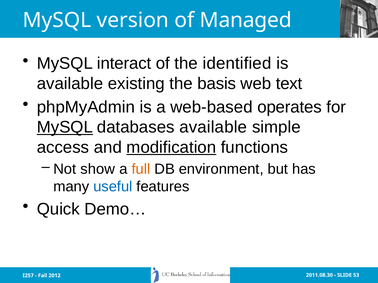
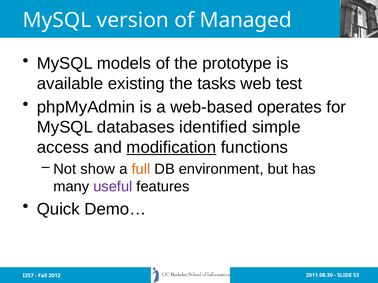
interact: interact -> models
identified: identified -> prototype
basis: basis -> tasks
text: text -> test
MySQL at (65, 127) underline: present -> none
databases available: available -> identified
useful colour: blue -> purple
